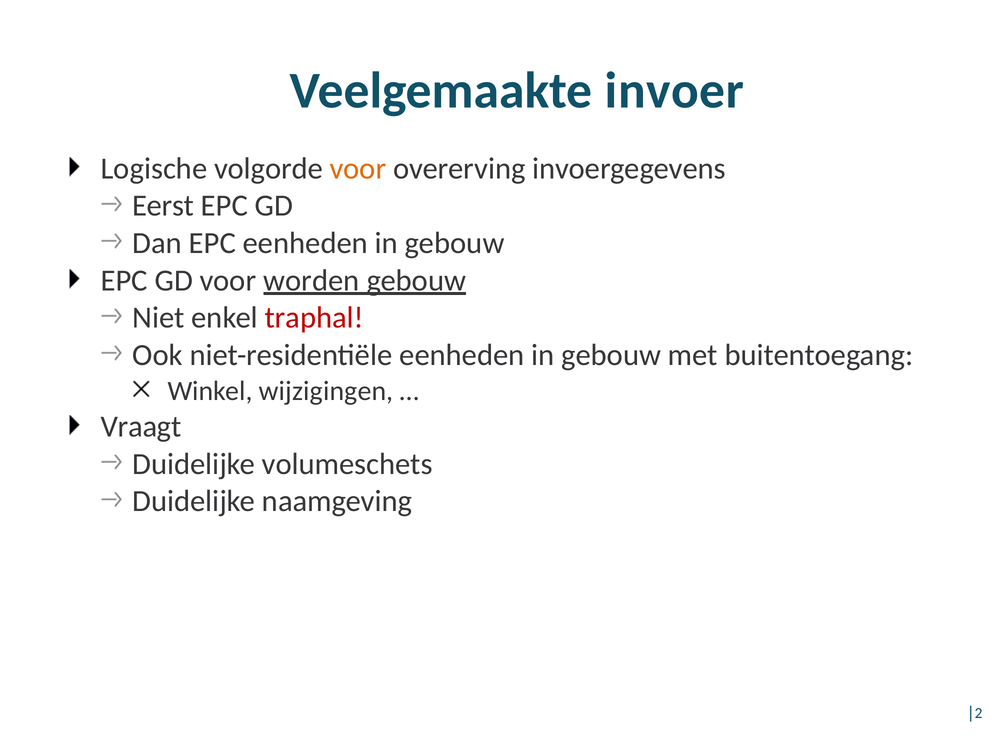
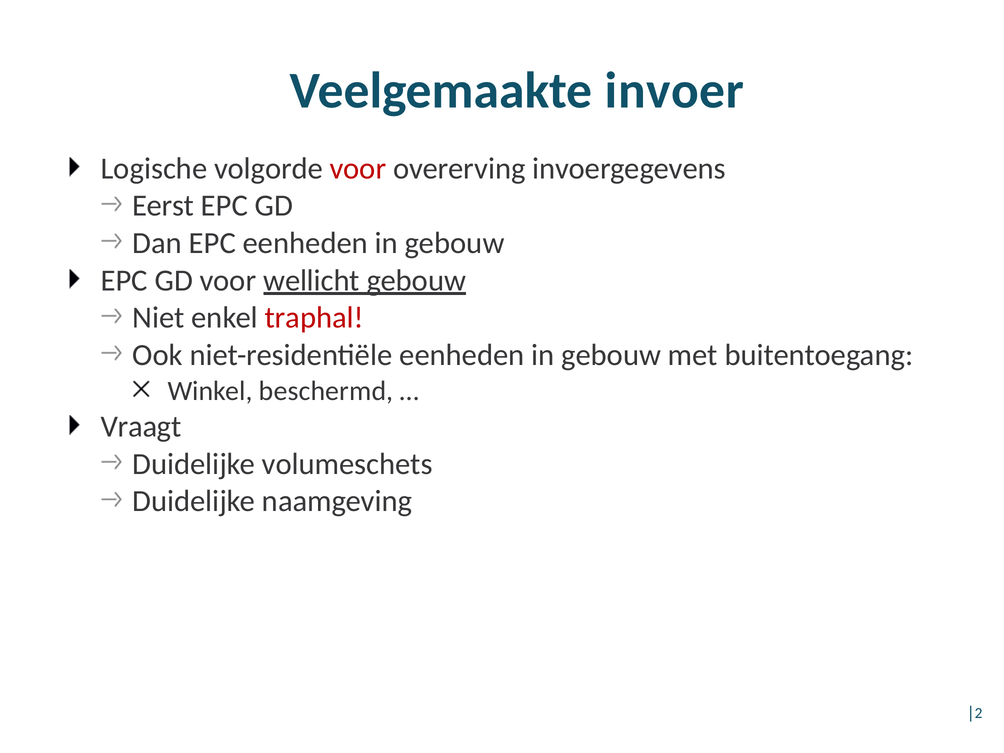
voor at (358, 169) colour: orange -> red
worden: worden -> wellicht
wijzigingen: wijzigingen -> beschermd
